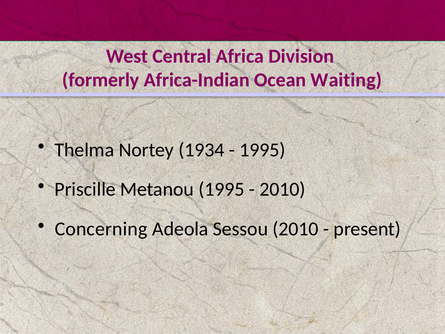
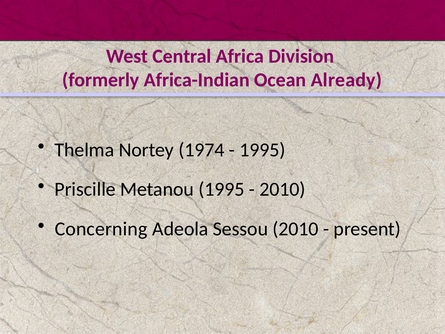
Waiting: Waiting -> Already
1934: 1934 -> 1974
